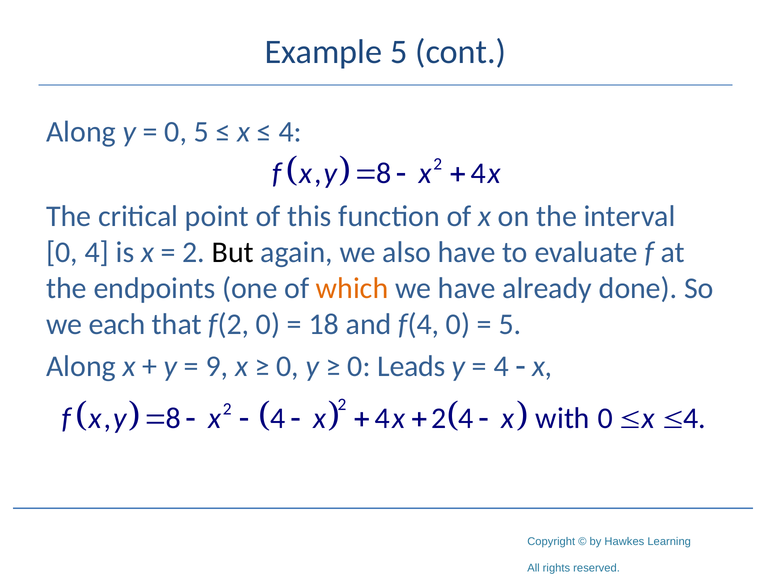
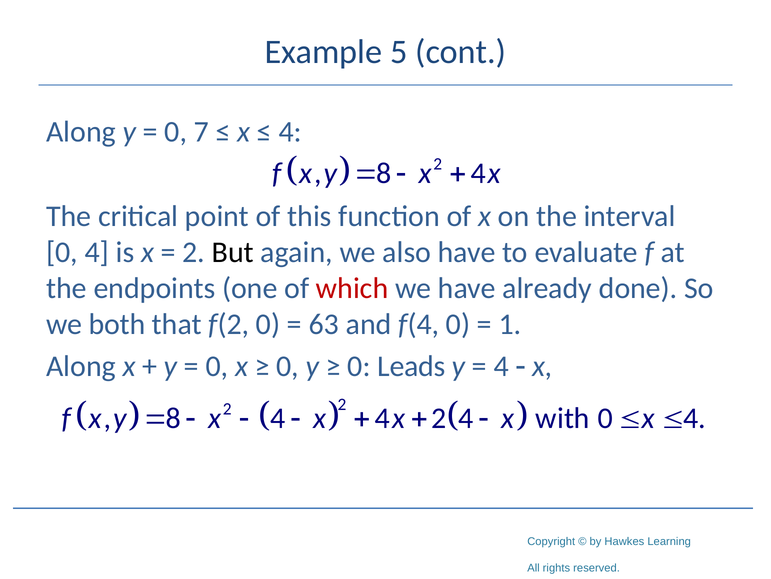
0 5: 5 -> 7
which colour: orange -> red
each: each -> both
18: 18 -> 63
5 at (510, 324): 5 -> 1
9 at (217, 366): 9 -> 0
